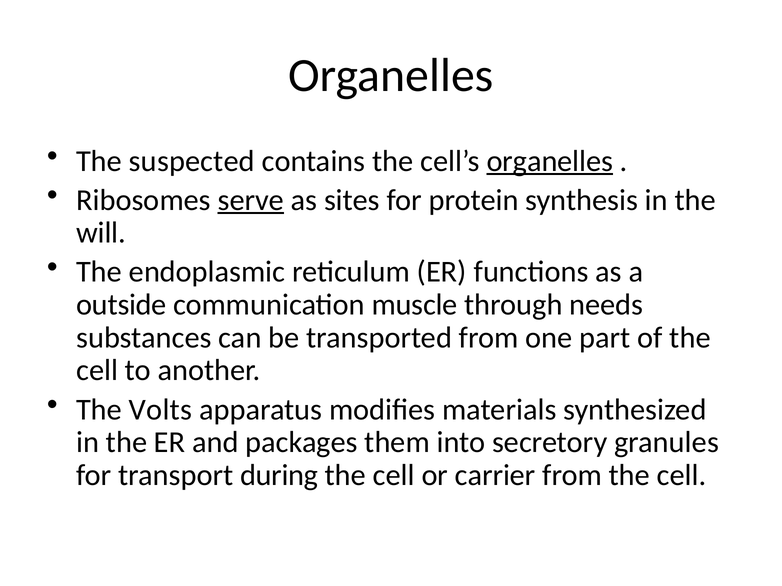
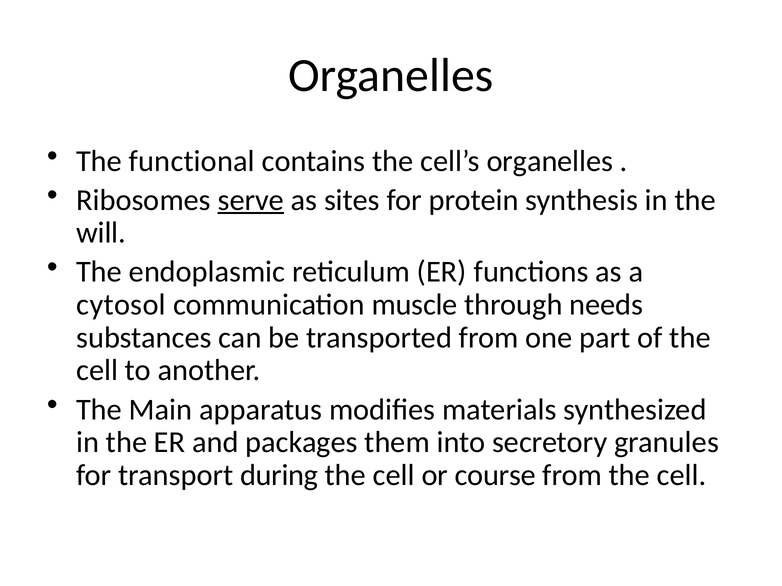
suspected: suspected -> functional
organelles at (550, 161) underline: present -> none
outside: outside -> cytosol
Volts: Volts -> Main
carrier: carrier -> course
